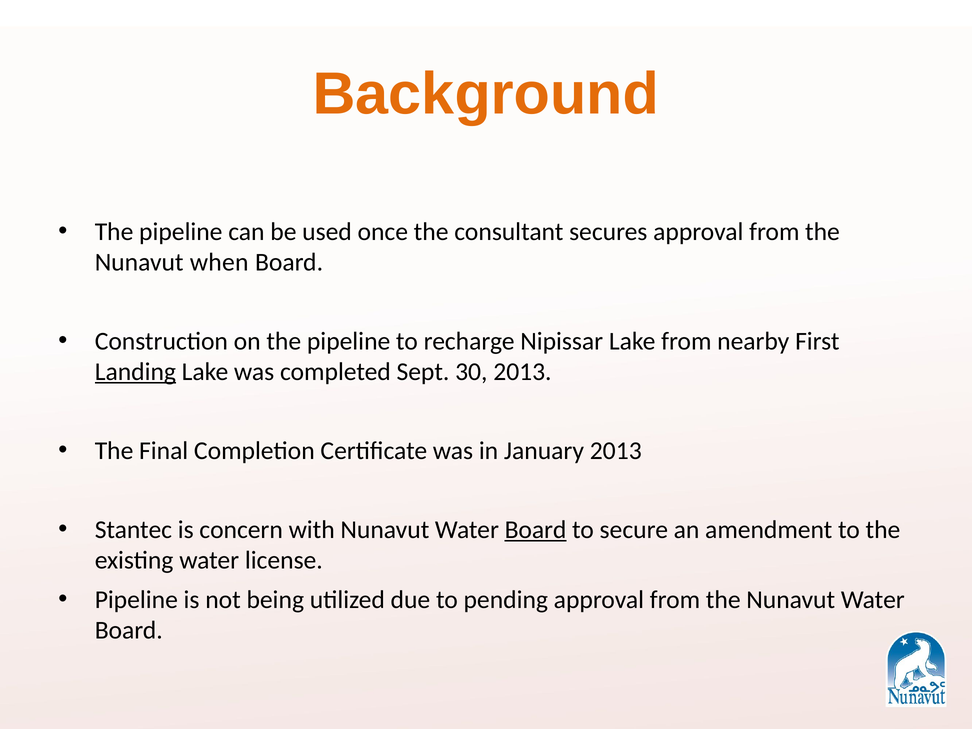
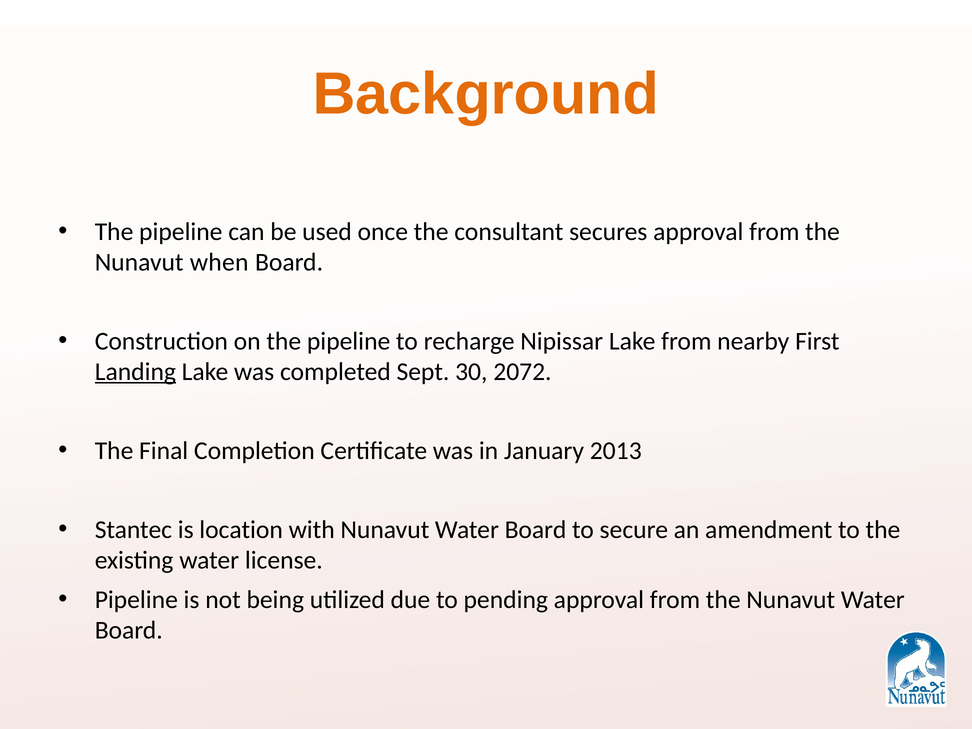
30 2013: 2013 -> 2072
concern: concern -> location
Board at (536, 530) underline: present -> none
